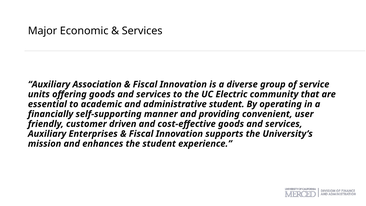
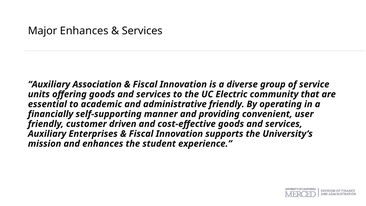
Major Economic: Economic -> Enhances
administrative student: student -> friendly
